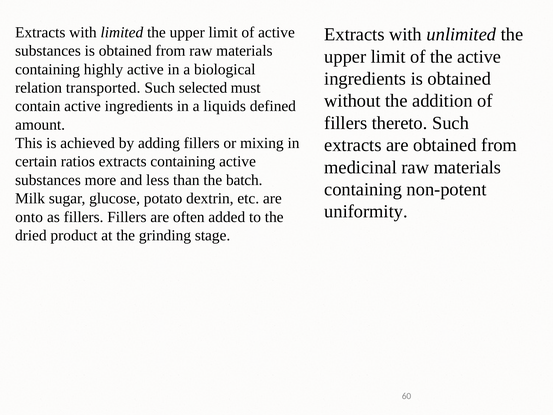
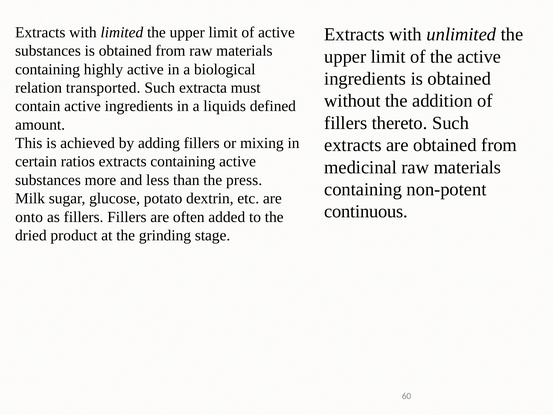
selected: selected -> extracta
batch: batch -> press
uniformity: uniformity -> continuous
